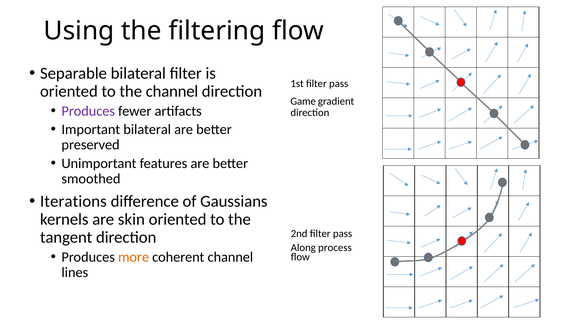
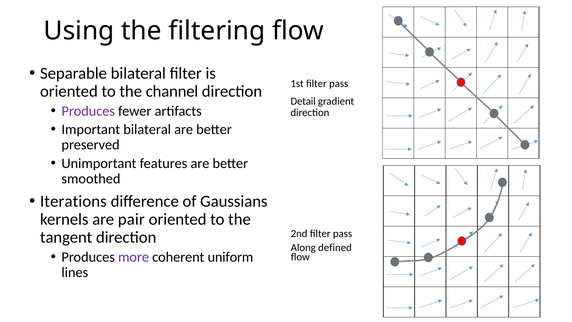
Game: Game -> Detail
skin: skin -> pair
process: process -> defined
more colour: orange -> purple
coherent channel: channel -> uniform
